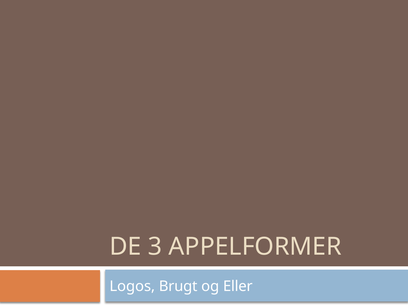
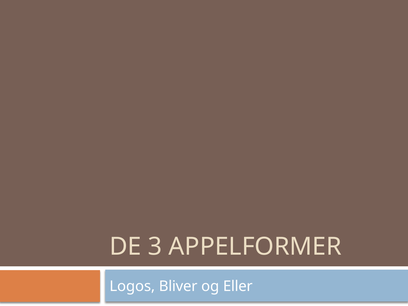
Brugt: Brugt -> Bliver
